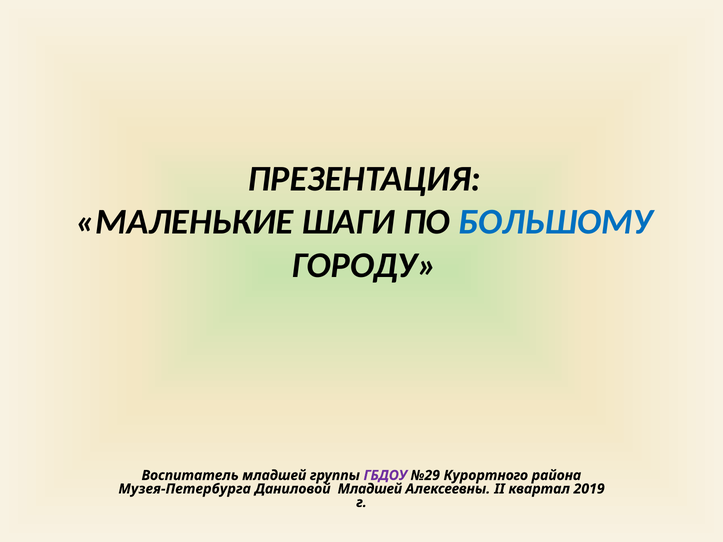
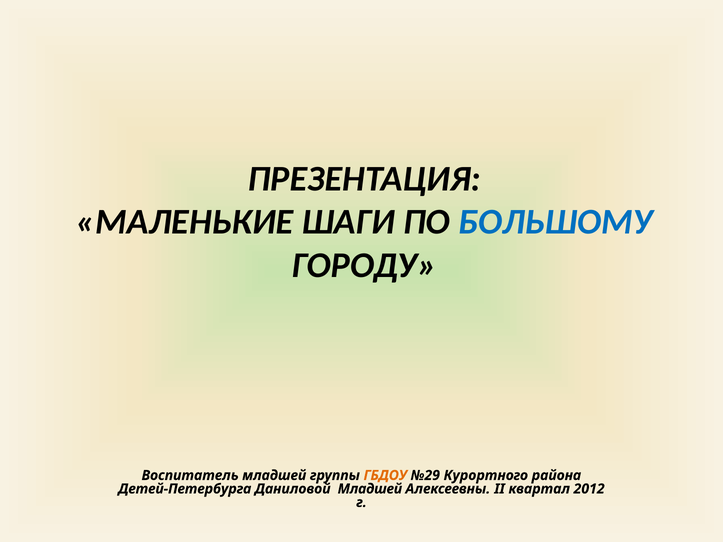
ГБДОУ colour: purple -> orange
Музея-Петербурга: Музея-Петербурга -> Детей-Петербурга
2019: 2019 -> 2012
